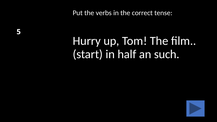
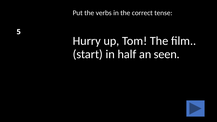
such: such -> seen
